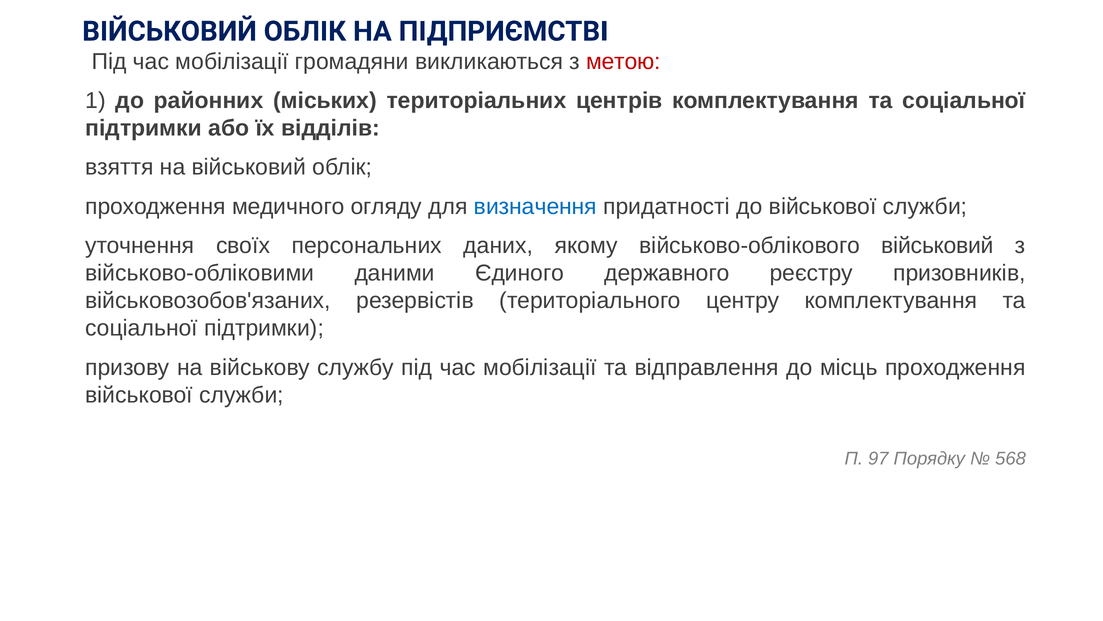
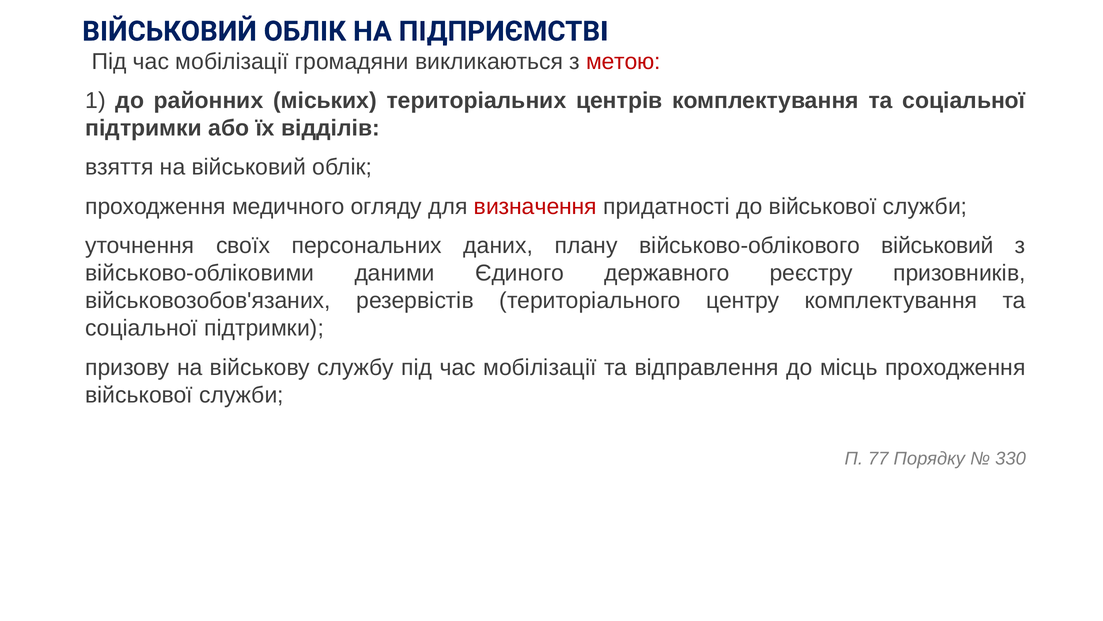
визначення colour: blue -> red
якому: якому -> плану
97: 97 -> 77
568: 568 -> 330
